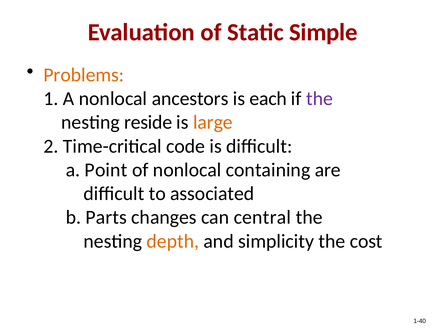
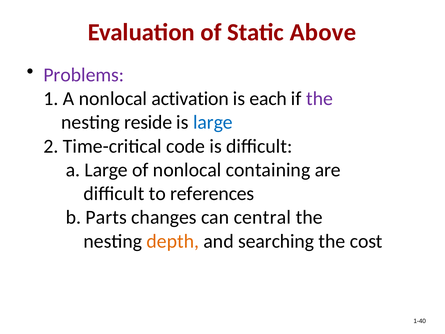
Simple: Simple -> Above
Problems colour: orange -> purple
ancestors: ancestors -> activation
large at (213, 122) colour: orange -> blue
a Point: Point -> Large
associated: associated -> references
simplicity: simplicity -> searching
